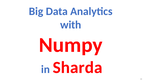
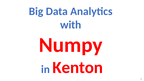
Sharda: Sharda -> Kenton
